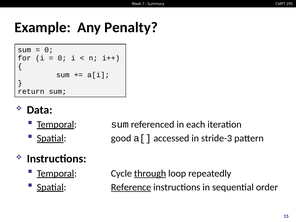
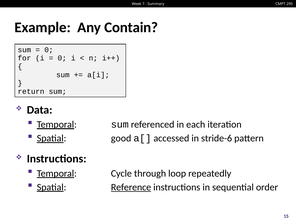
Penalty: Penalty -> Contain
stride-3: stride-3 -> stride-6
through underline: present -> none
